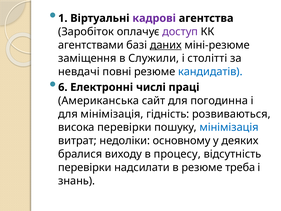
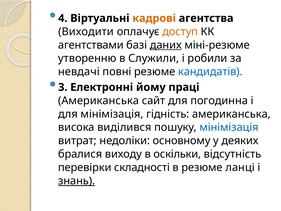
1: 1 -> 4
кадрові colour: purple -> orange
Заробіток: Заробіток -> Виходити
доступ colour: purple -> orange
заміщення: заміщення -> утворенню
столітті: столітті -> робили
6: 6 -> 3
числі: числі -> йому
гідність розвиваються: розвиваються -> американська
висока перевірки: перевірки -> виділився
процесу: процесу -> оскільки
надсилати: надсилати -> складності
треба: треба -> ланці
знань underline: none -> present
